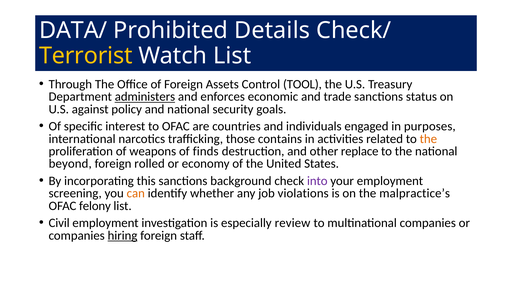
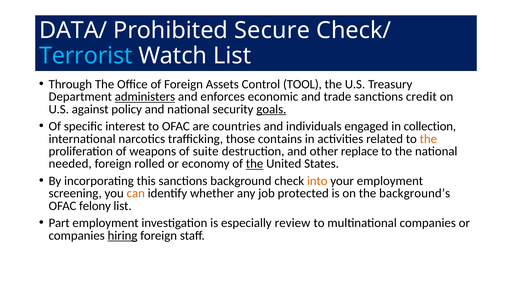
Details: Details -> Secure
Terrorist colour: yellow -> light blue
status: status -> credit
goals underline: none -> present
purposes: purposes -> collection
finds: finds -> suite
beyond: beyond -> needed
the at (255, 164) underline: none -> present
into colour: purple -> orange
violations: violations -> protected
malpractice’s: malpractice’s -> background’s
Civil: Civil -> Part
